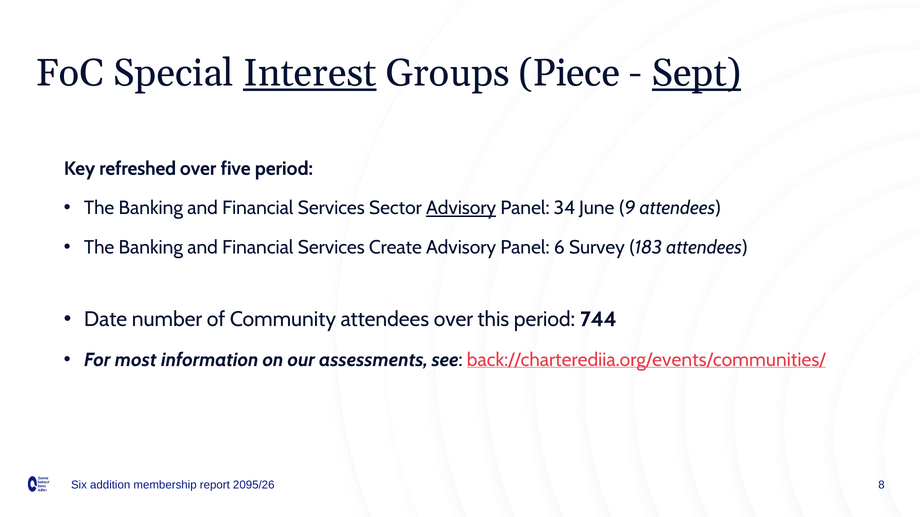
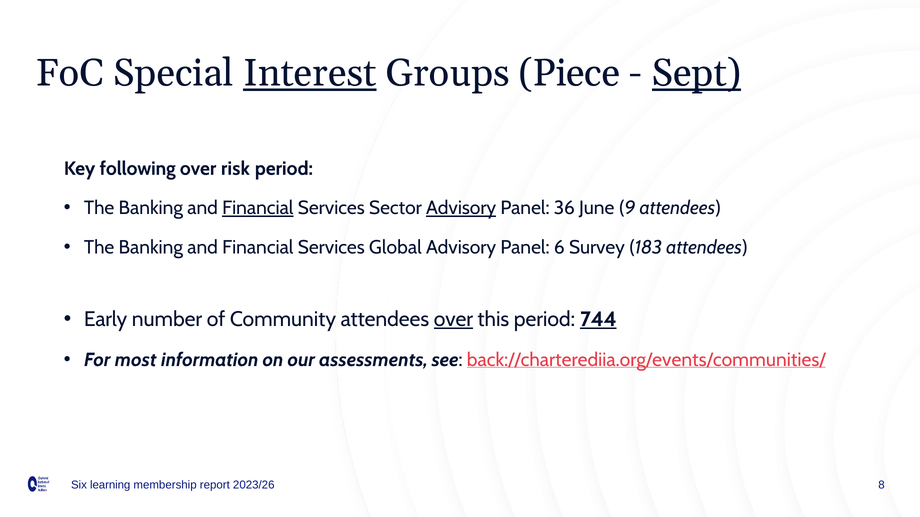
refreshed: refreshed -> following
five: five -> risk
Financial at (258, 208) underline: none -> present
34: 34 -> 36
Create: Create -> Global
Date: Date -> Early
over at (453, 319) underline: none -> present
744 underline: none -> present
addition: addition -> learning
2095/26: 2095/26 -> 2023/26
